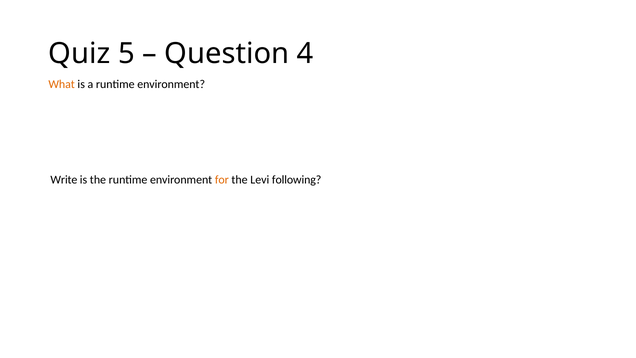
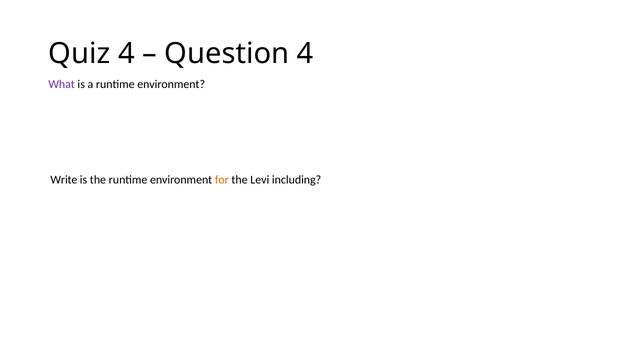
Quiz 5: 5 -> 4
What colour: orange -> purple
following: following -> including
